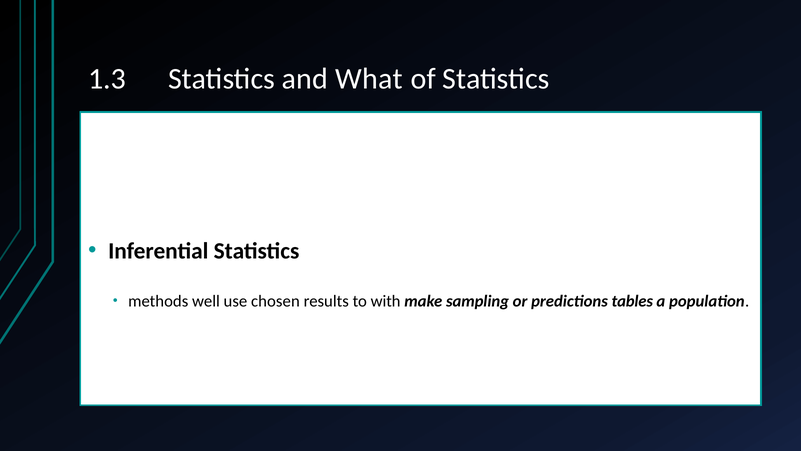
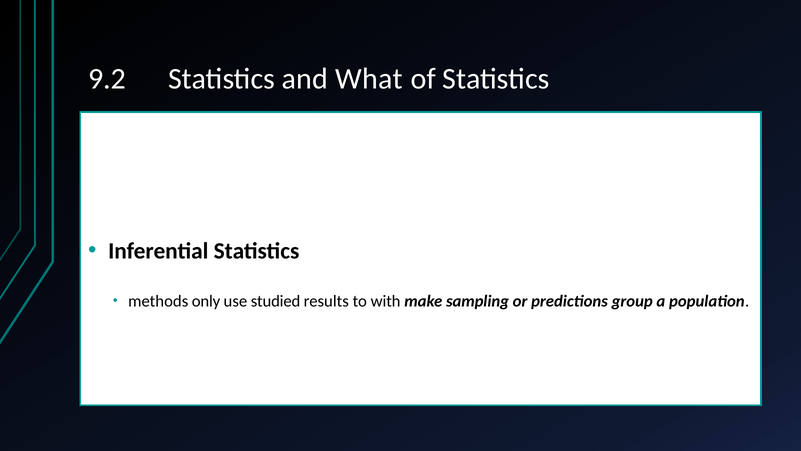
1.3: 1.3 -> 9.2
well: well -> only
chosen: chosen -> studied
tables: tables -> group
